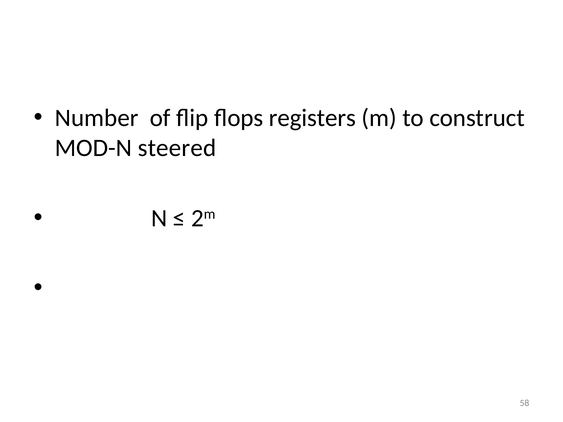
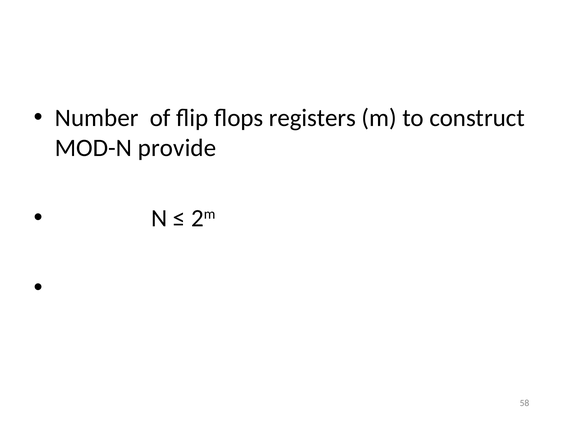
steered: steered -> provide
